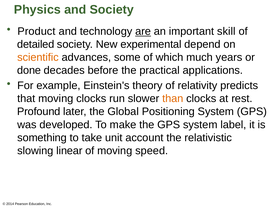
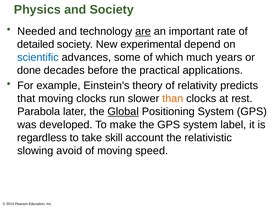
Product: Product -> Needed
skill: skill -> rate
scientific colour: orange -> blue
Profound: Profound -> Parabola
Global underline: none -> present
something: something -> regardless
unit: unit -> skill
linear: linear -> avoid
